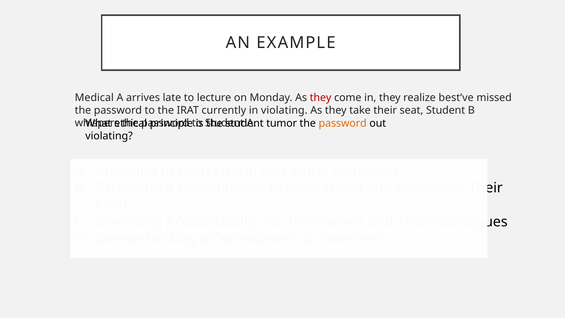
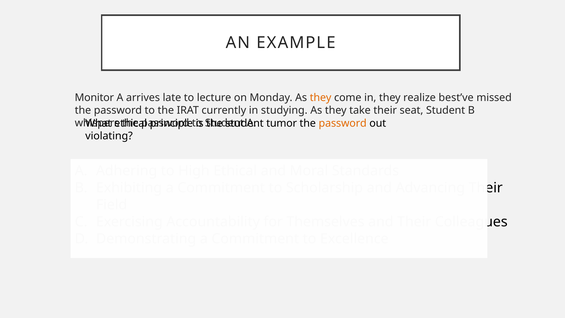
Medical: Medical -> Monitor
they at (321, 98) colour: red -> orange
in violating: violating -> studying
